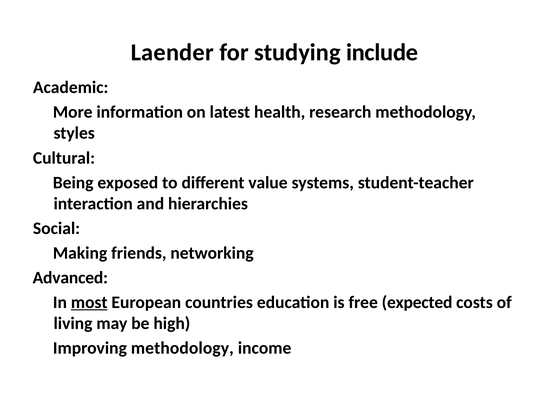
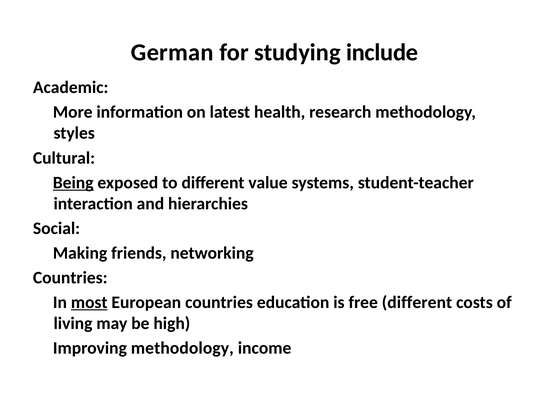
Laender: Laender -> German
Being underline: none -> present
Advanced at (70, 278): Advanced -> Countries
free expected: expected -> different
